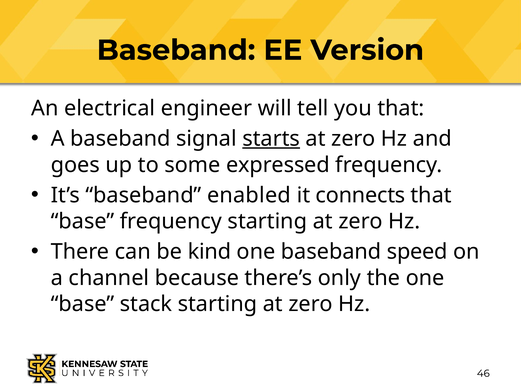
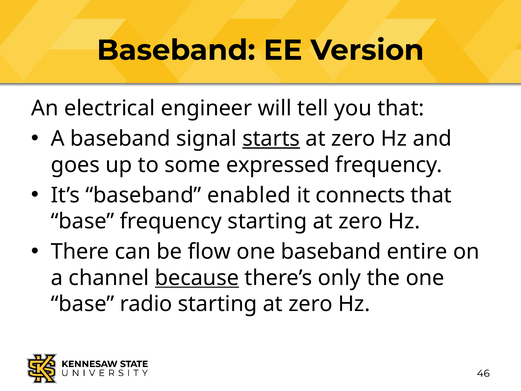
kind: kind -> flow
speed: speed -> entire
because underline: none -> present
stack: stack -> radio
